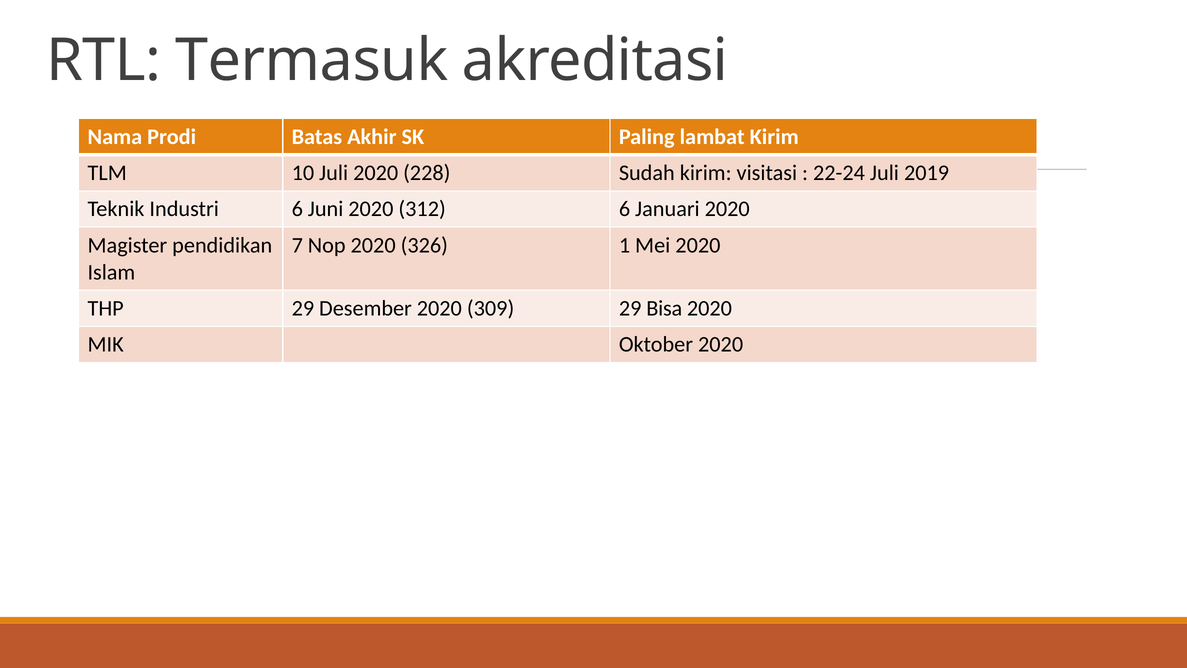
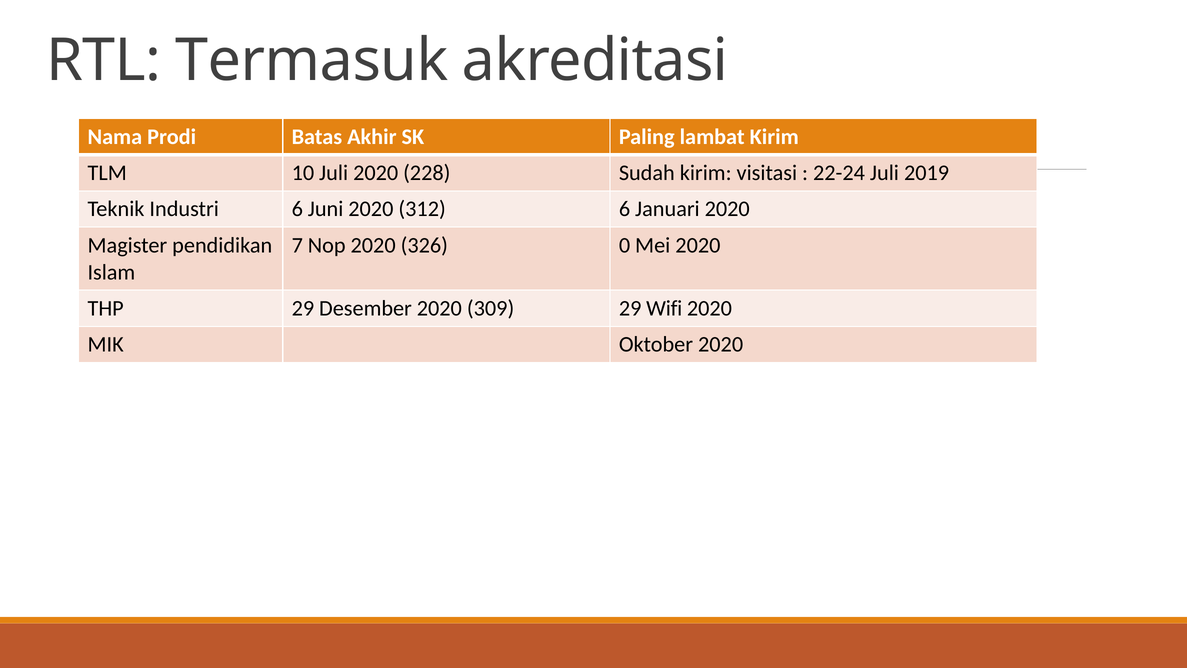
1: 1 -> 0
Bisa: Bisa -> Wifi
